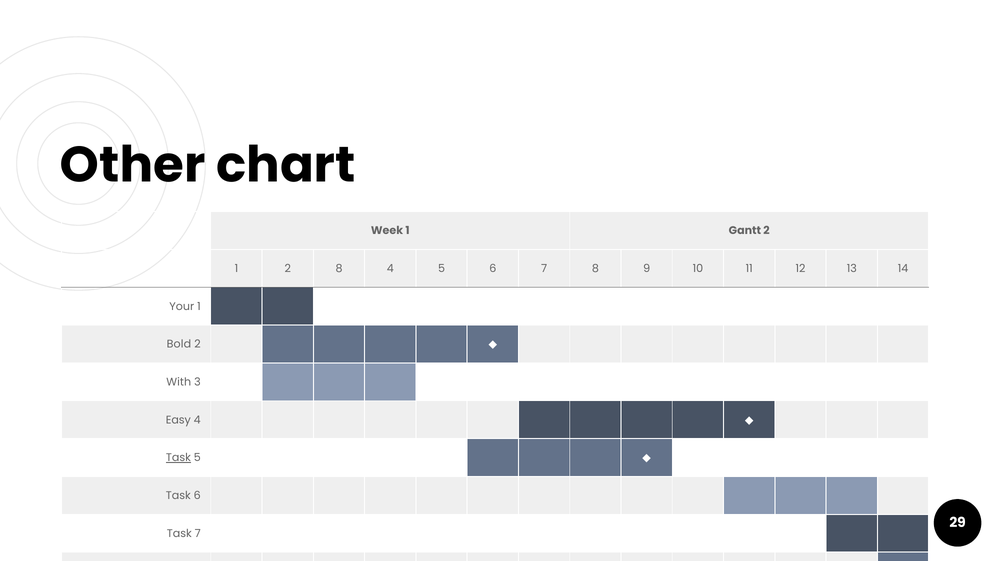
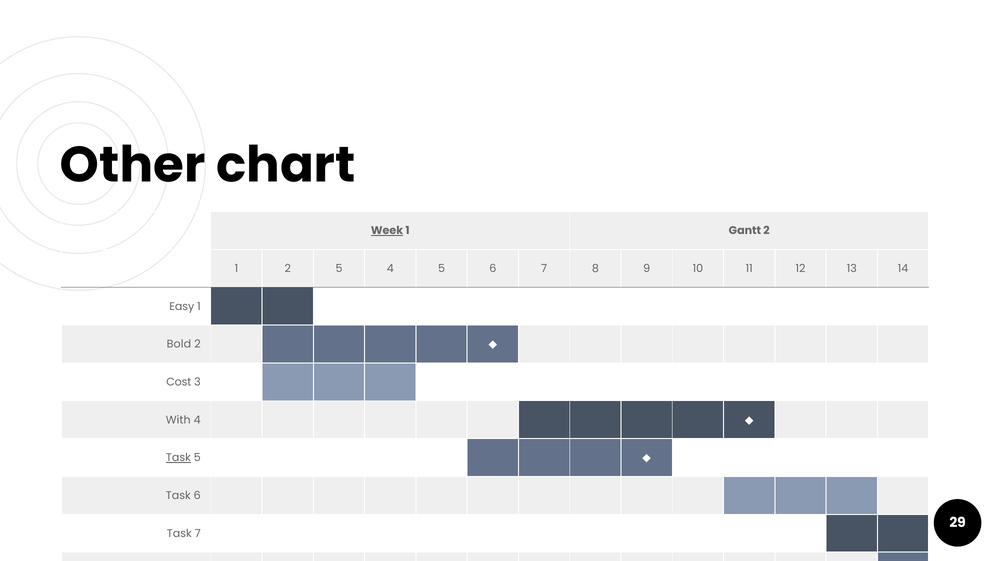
Week underline: none -> present
2 8: 8 -> 5
Your: Your -> Easy
With: With -> Cost
Easy: Easy -> With
